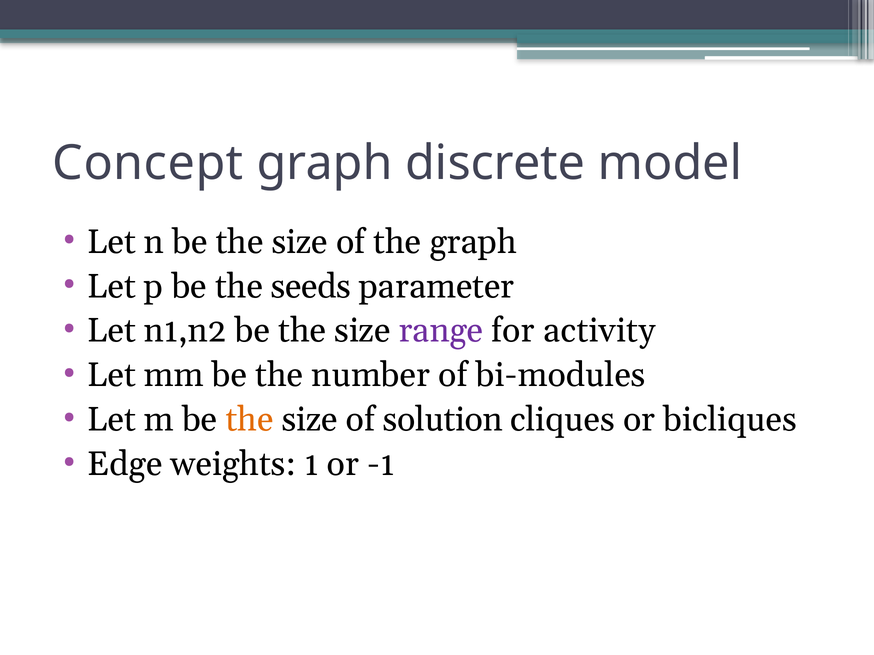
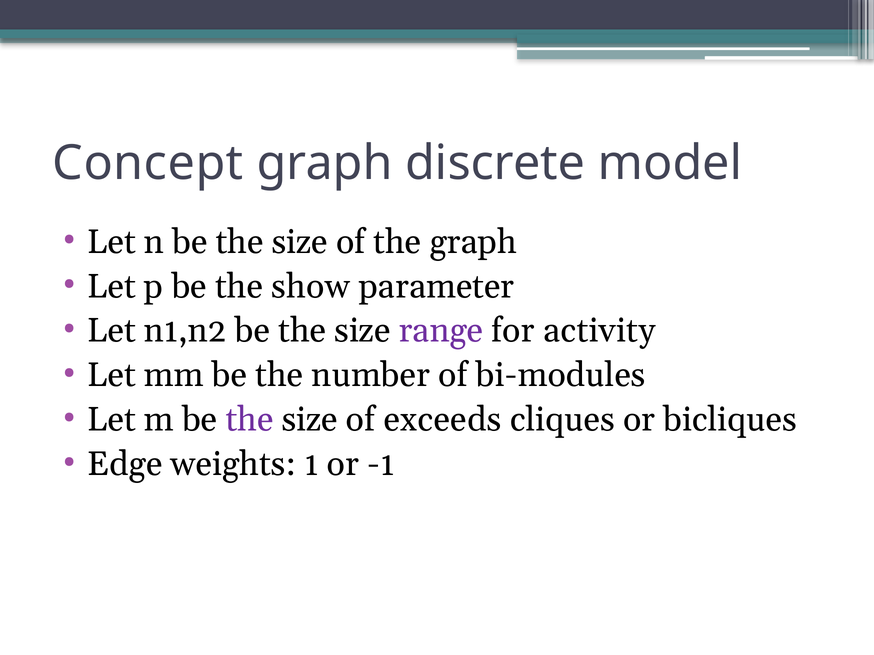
seeds: seeds -> show
the at (250, 420) colour: orange -> purple
solution: solution -> exceeds
